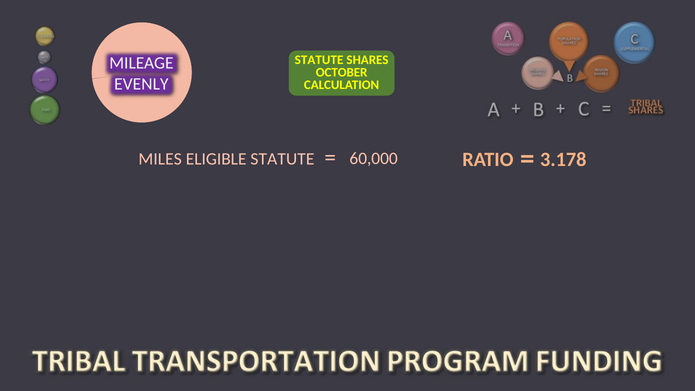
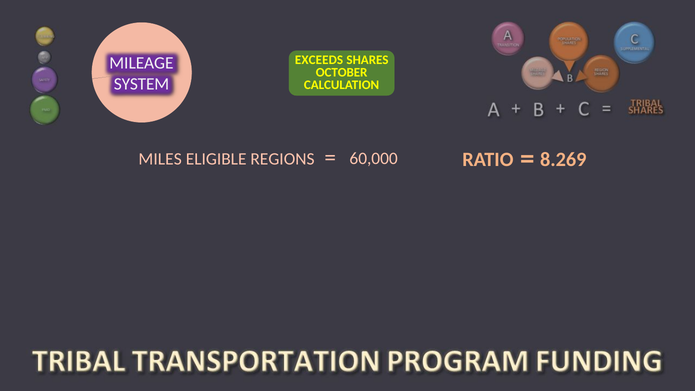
STATUTE at (319, 60): STATUTE -> EXCEEDS
EVENLY: EVENLY -> SYSTEM
3.178: 3.178 -> 8.269
ELIGIBLE STATUTE: STATUTE -> REGIONS
